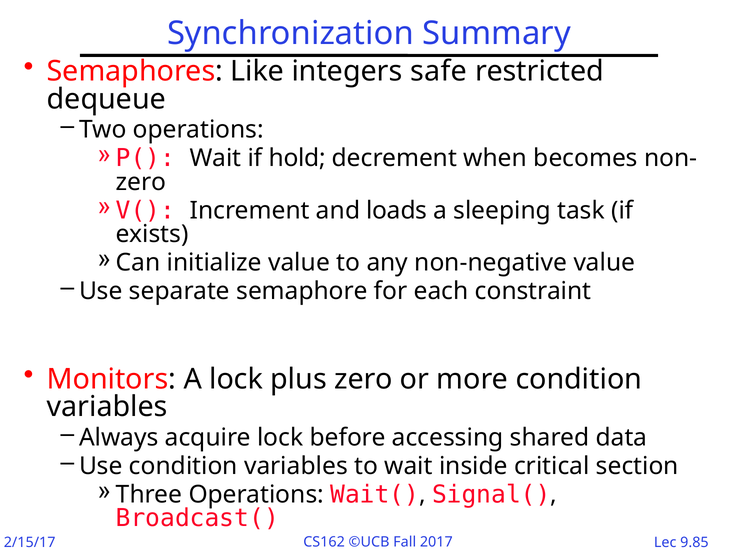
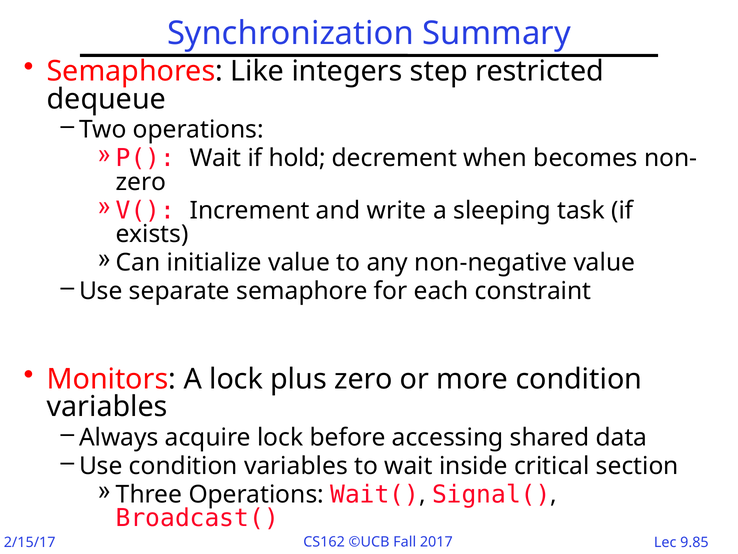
safe: safe -> step
loads: loads -> write
